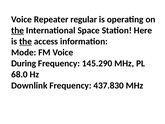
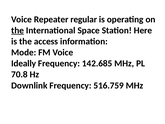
the at (26, 41) underline: present -> none
During: During -> Ideally
145.290: 145.290 -> 142.685
68.0: 68.0 -> 70.8
437.830: 437.830 -> 516.759
